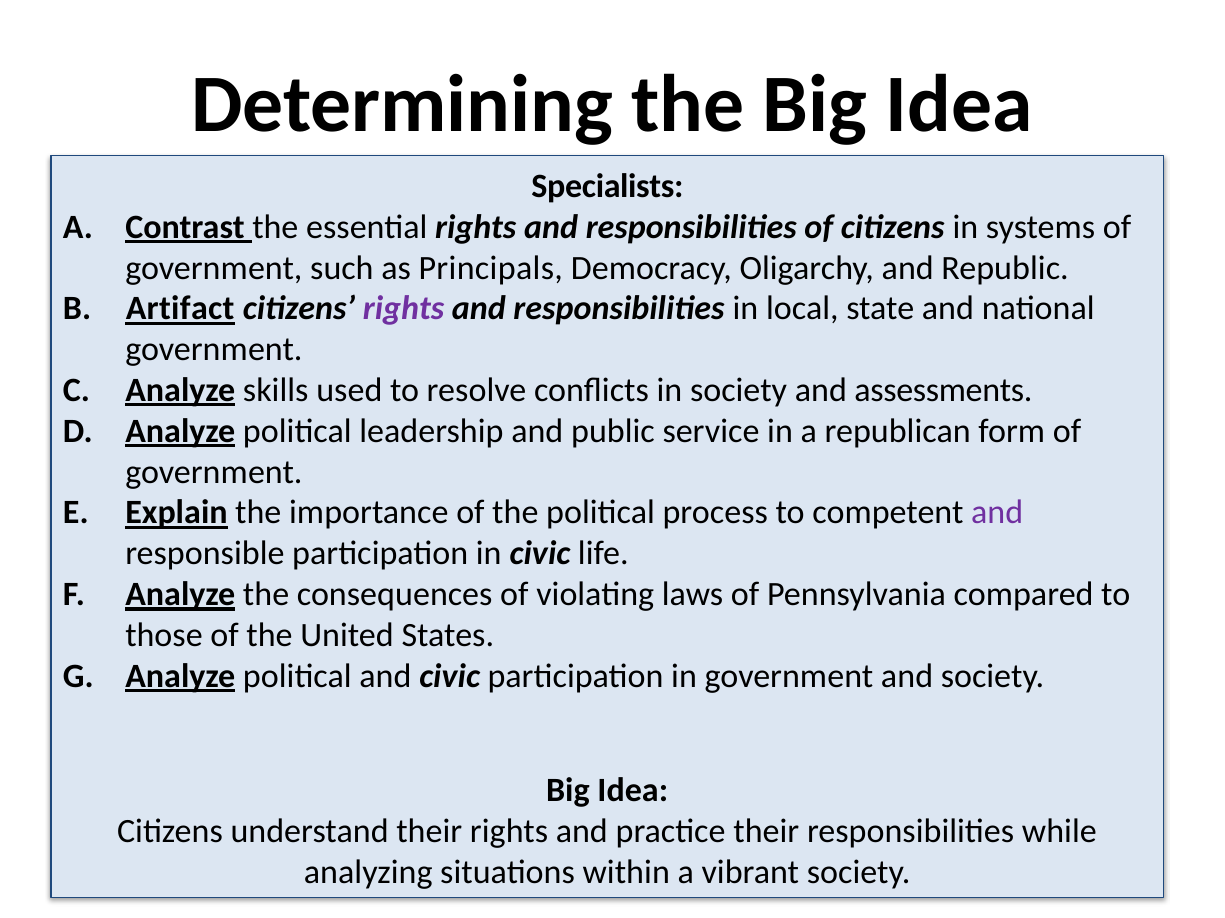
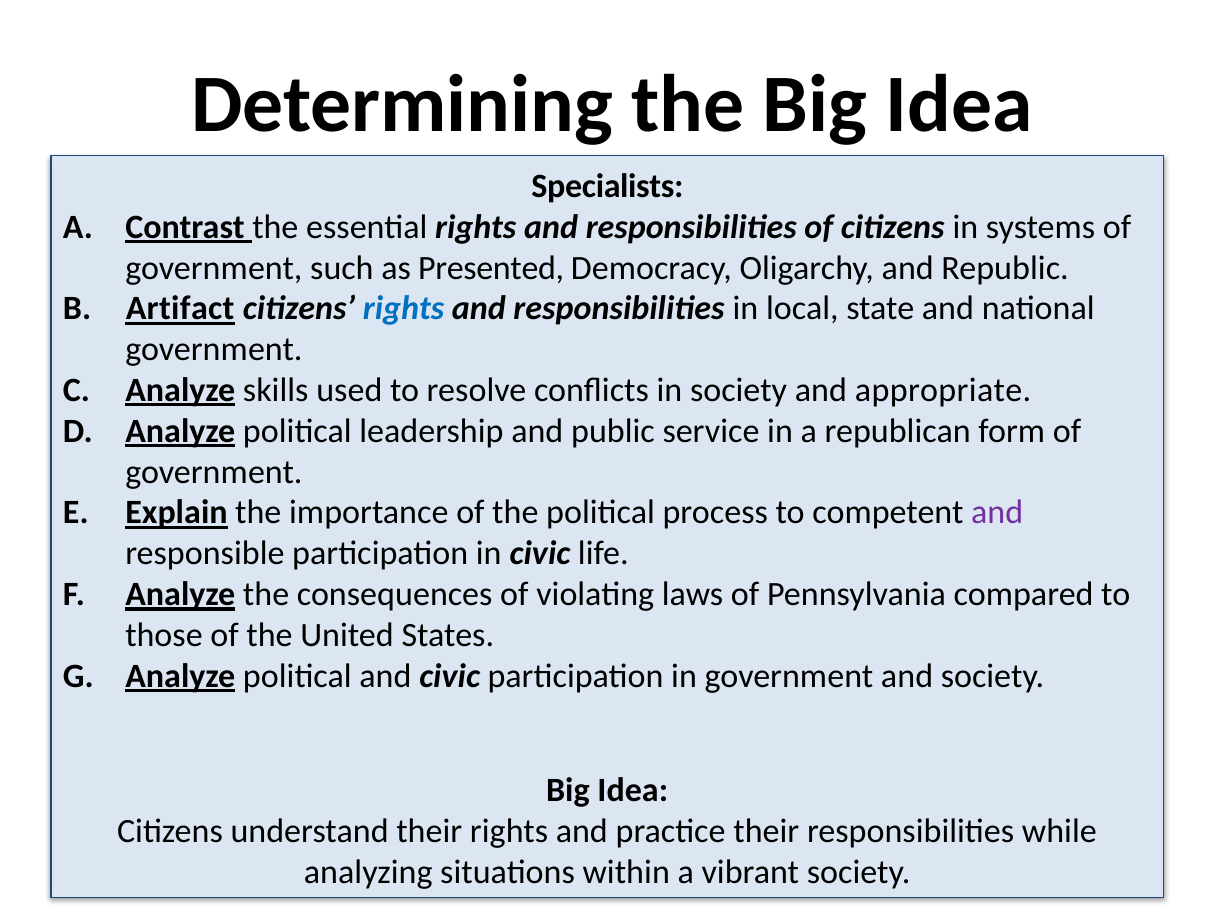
Principals: Principals -> Presented
rights at (404, 309) colour: purple -> blue
assessments: assessments -> appropriate
